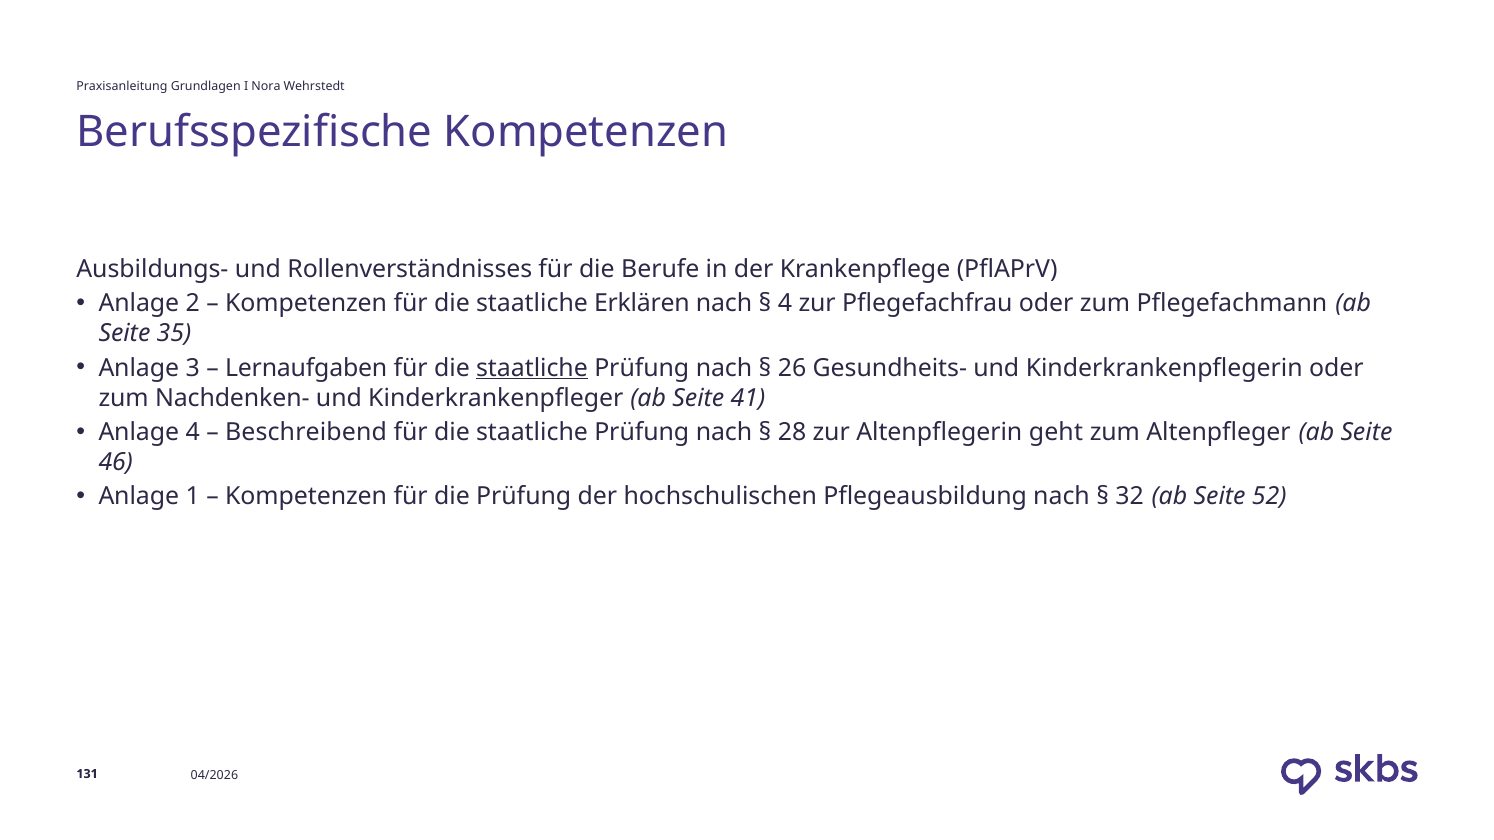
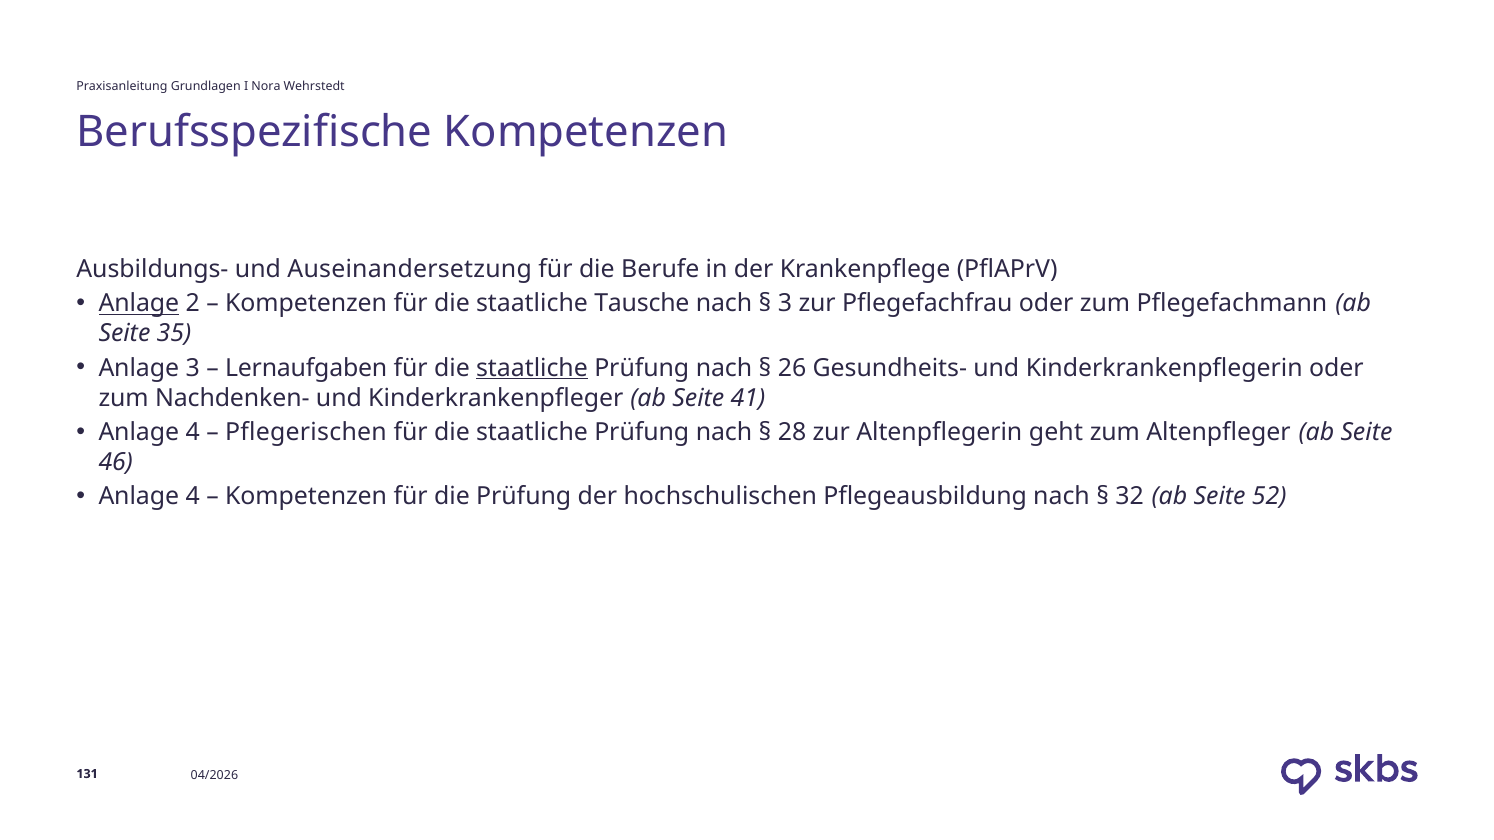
Rollenverständnisses: Rollenverständnisses -> Auseinandersetzung
Anlage at (139, 304) underline: none -> present
Erklären: Erklären -> Tausche
4 at (785, 304): 4 -> 3
Beschreibend: Beschreibend -> Pflegerischen
1 at (193, 497): 1 -> 4
